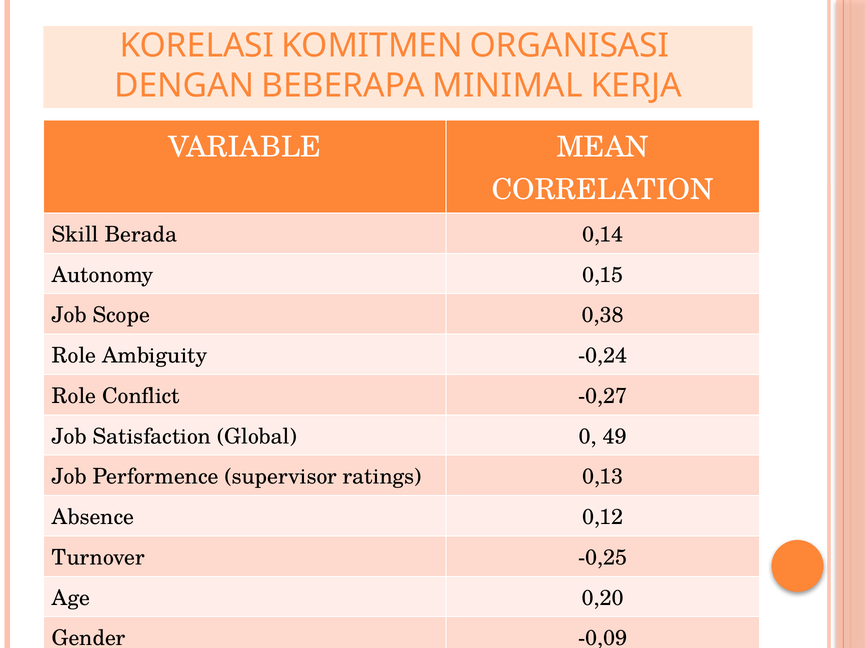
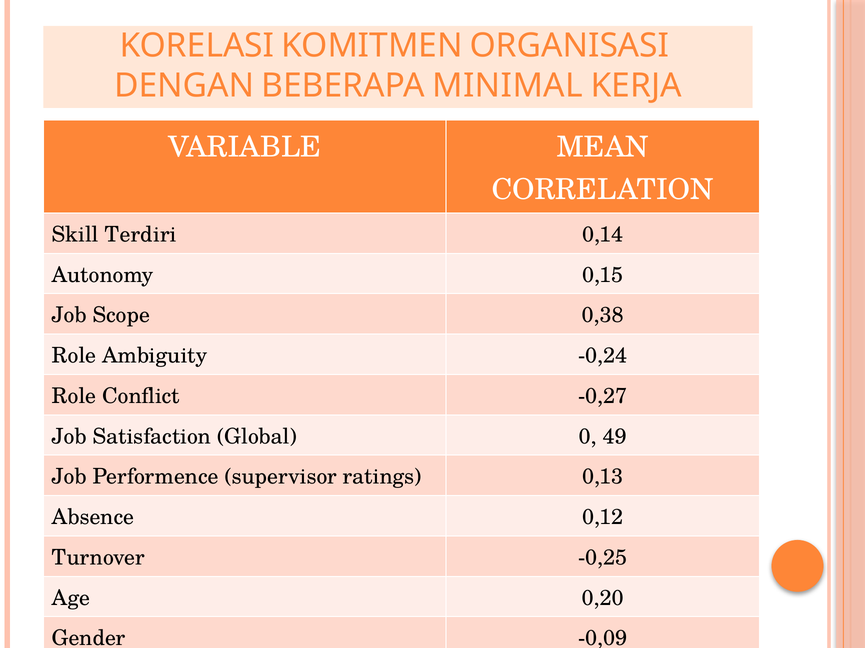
Berada: Berada -> Terdiri
